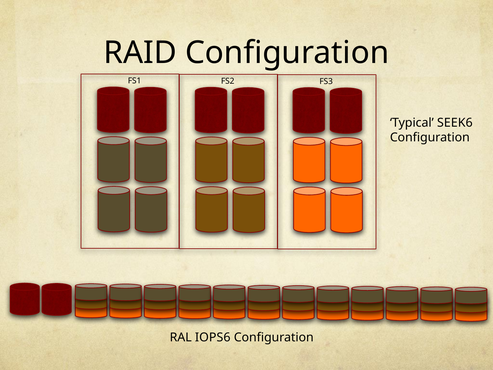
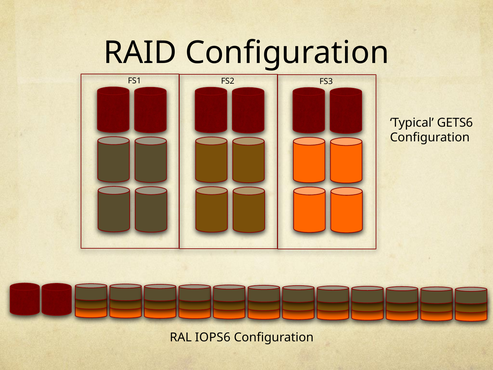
SEEK6: SEEK6 -> GETS6
